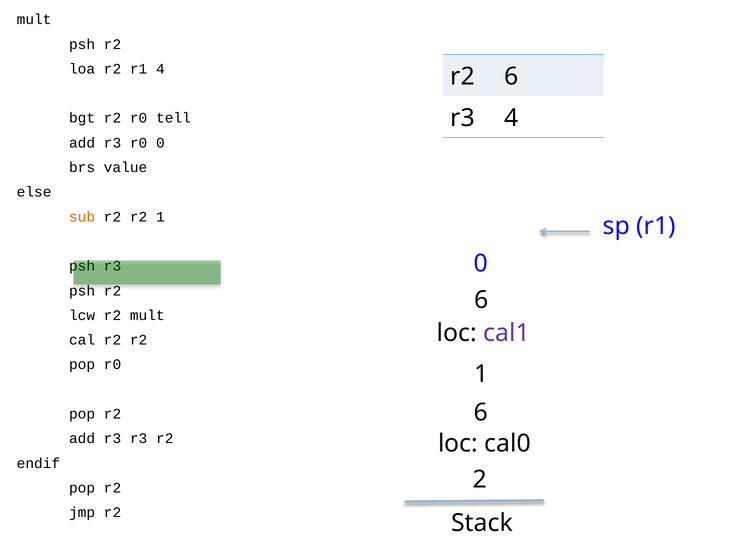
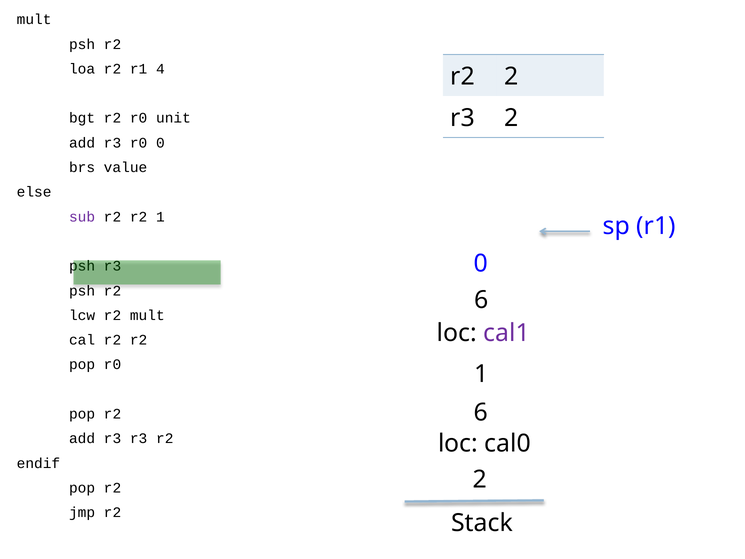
r2 6: 6 -> 2
r3 4: 4 -> 2
tell: tell -> unit
sub colour: orange -> purple
